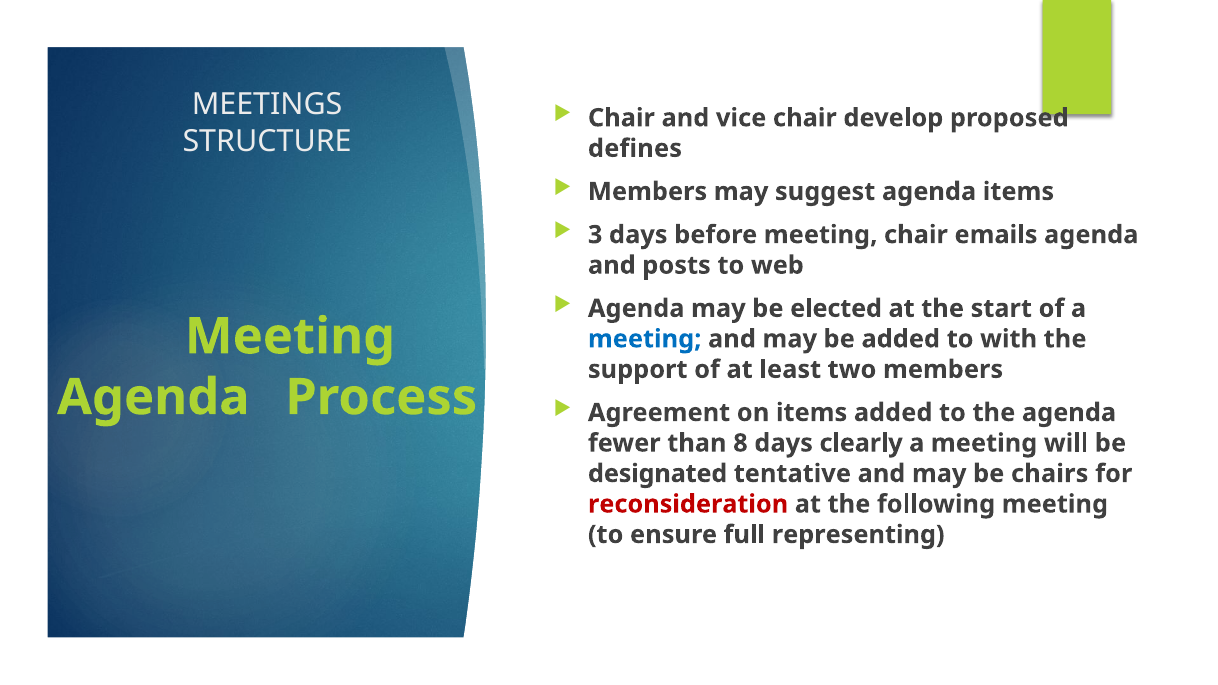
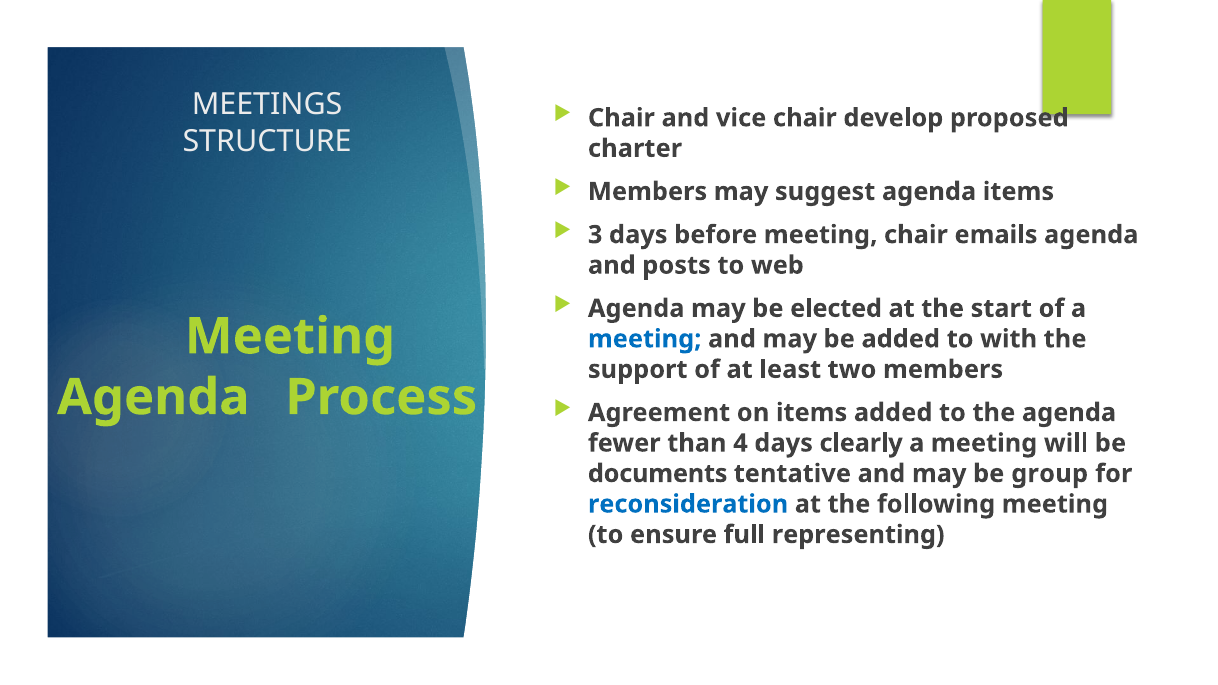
defines: defines -> charter
8: 8 -> 4
designated: designated -> documents
chairs: chairs -> group
reconsideration colour: red -> blue
